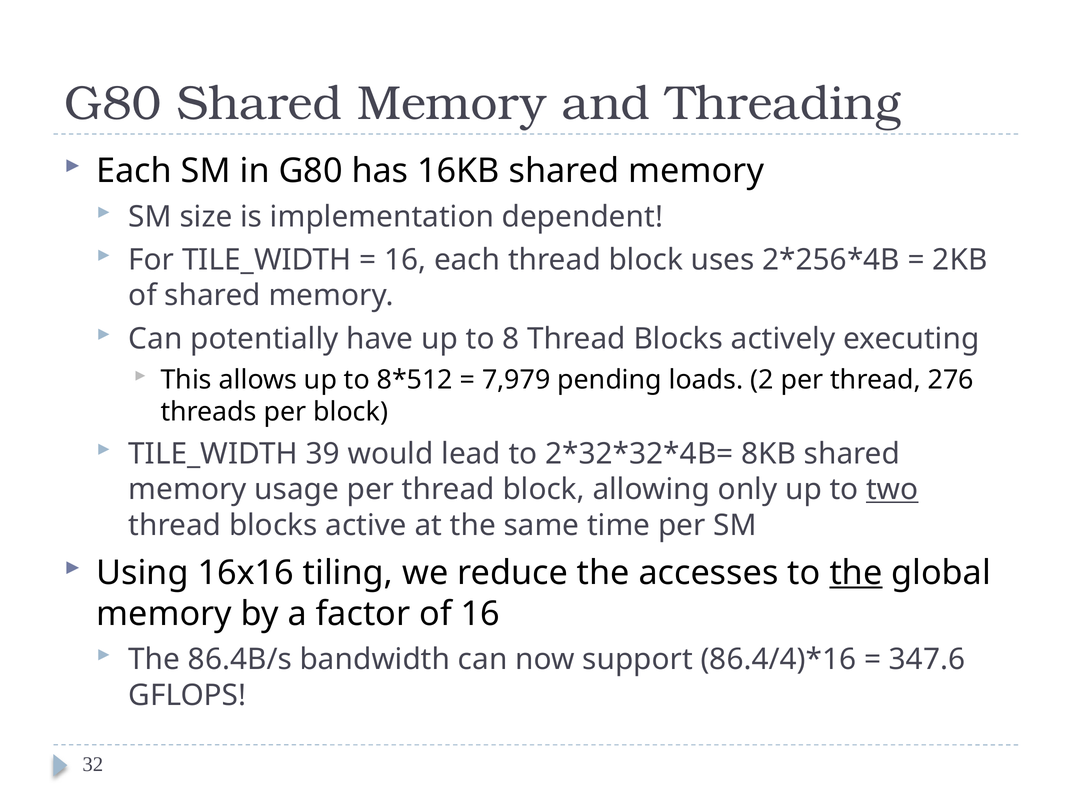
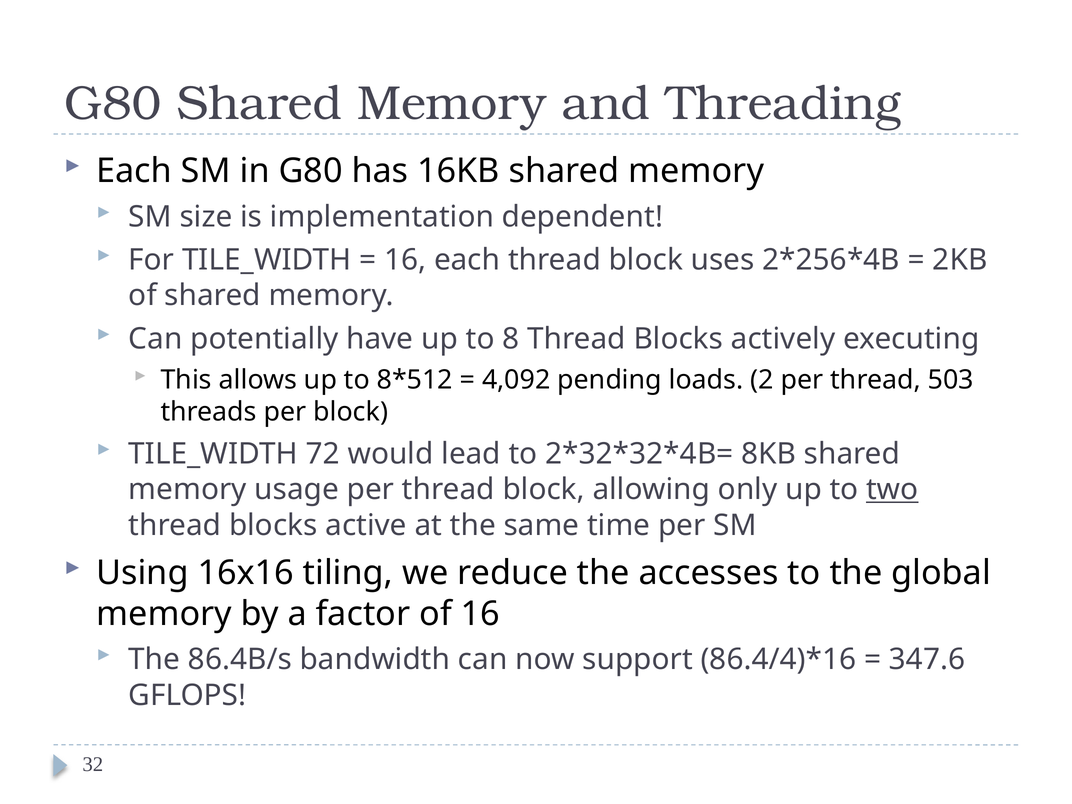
7,979: 7,979 -> 4,092
276: 276 -> 503
39: 39 -> 72
the at (856, 573) underline: present -> none
